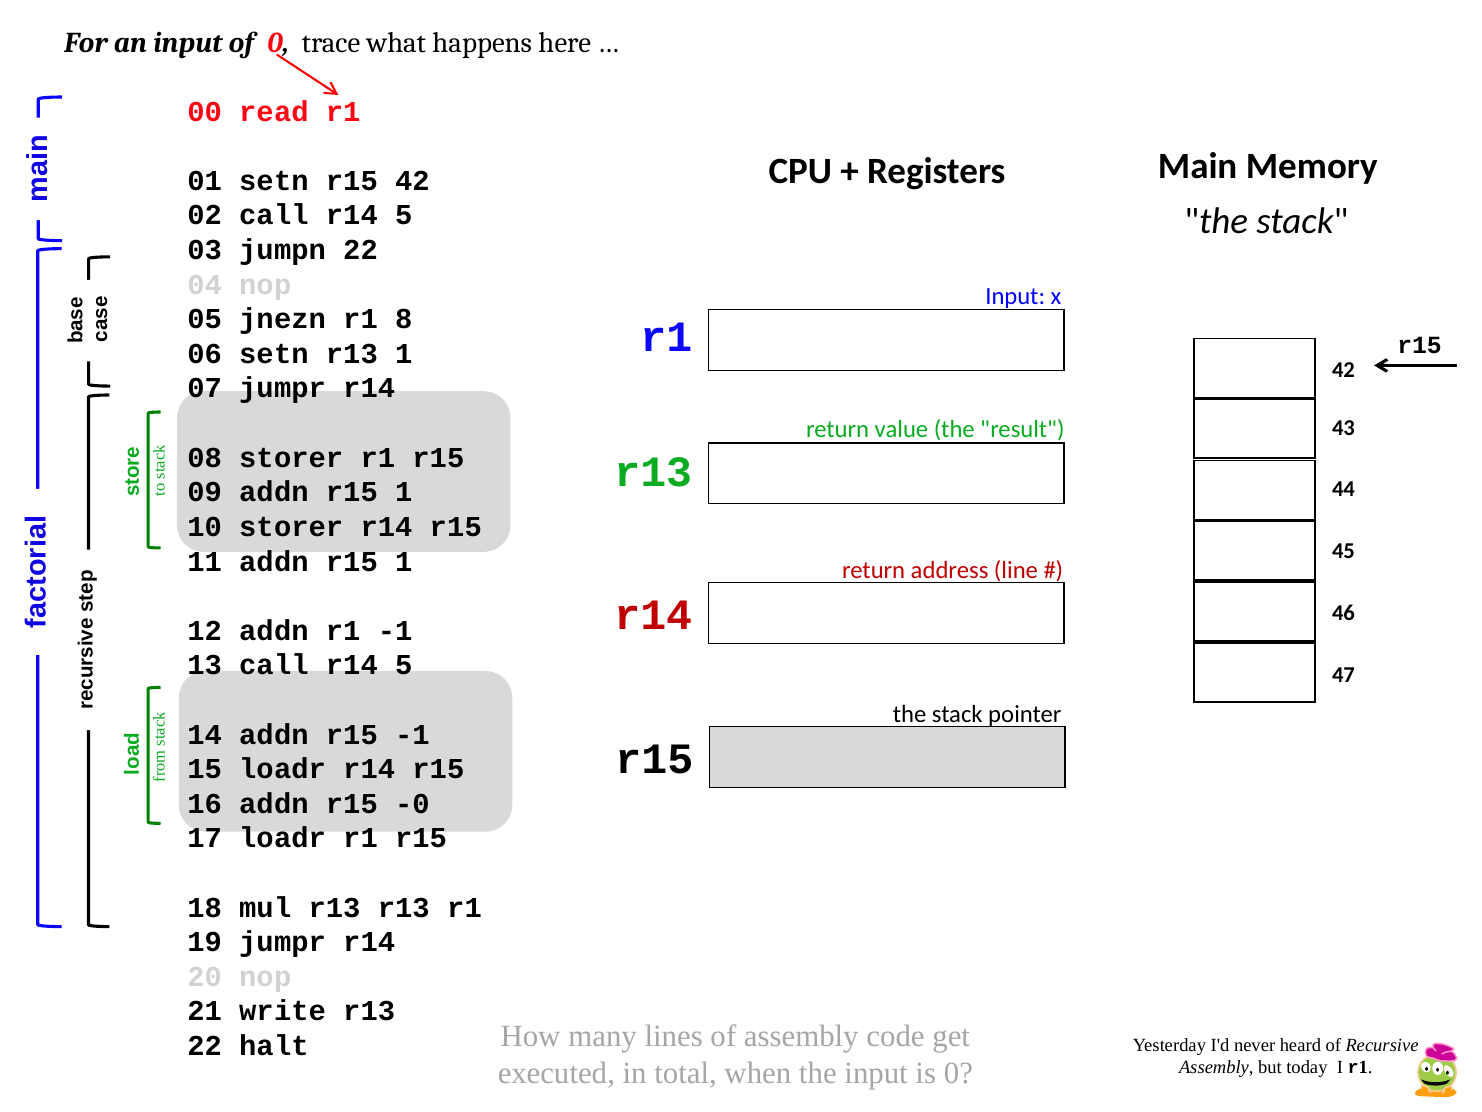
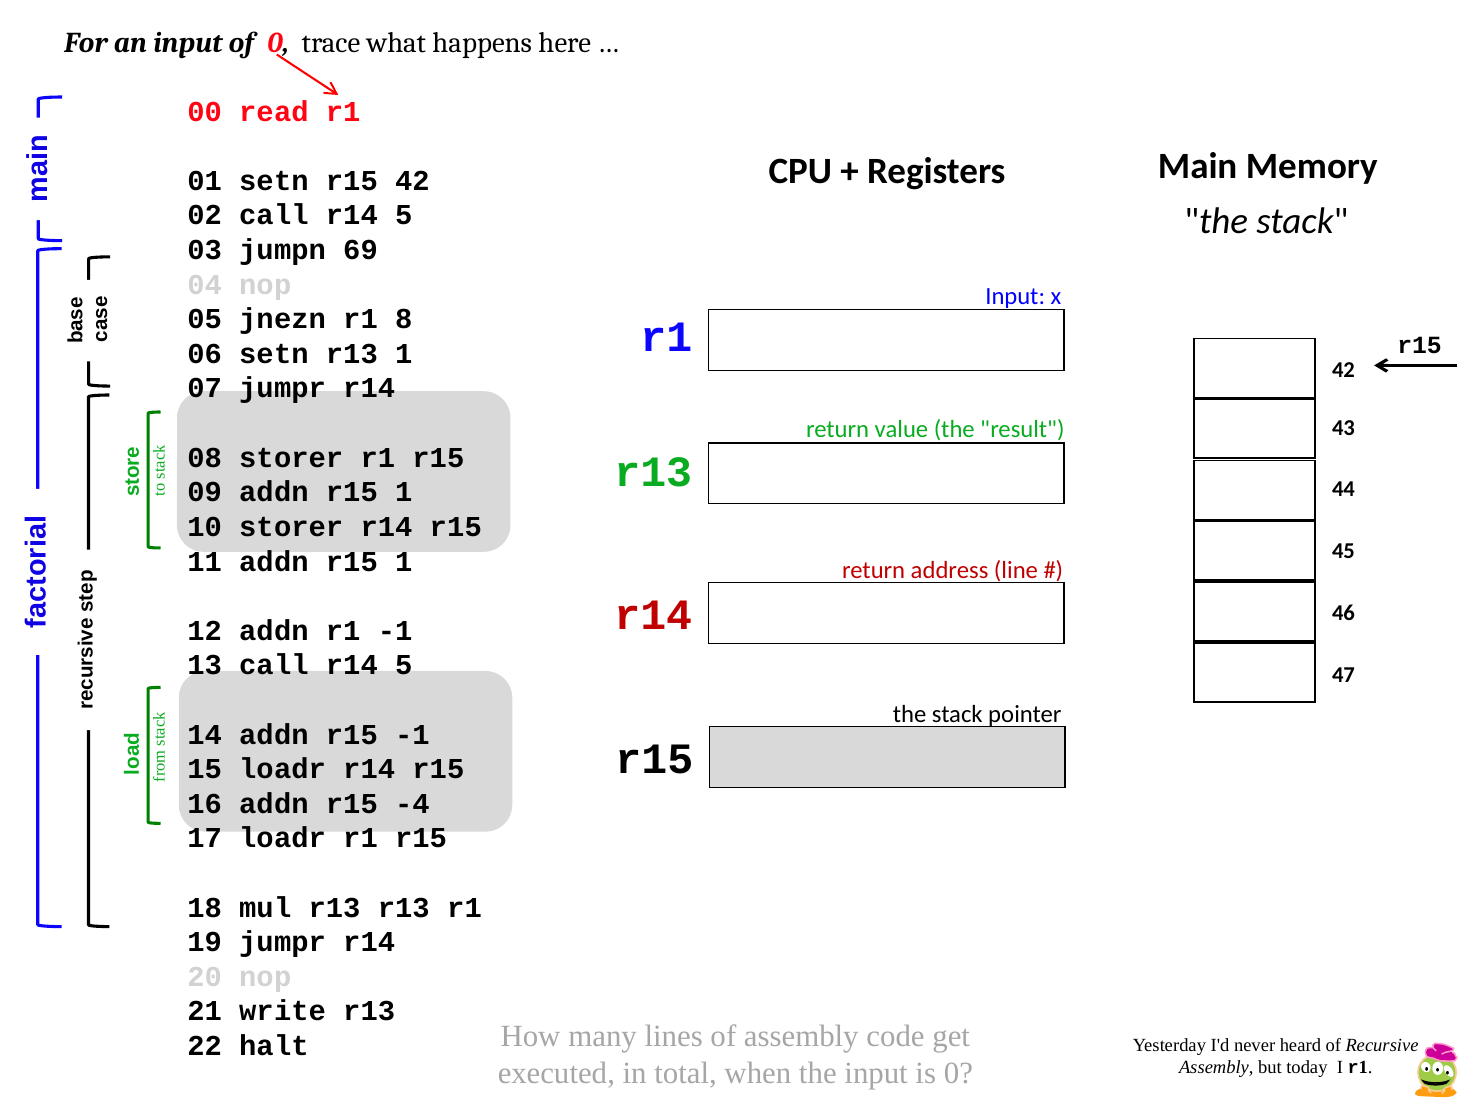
jumpn 22: 22 -> 69
-0: -0 -> -4
